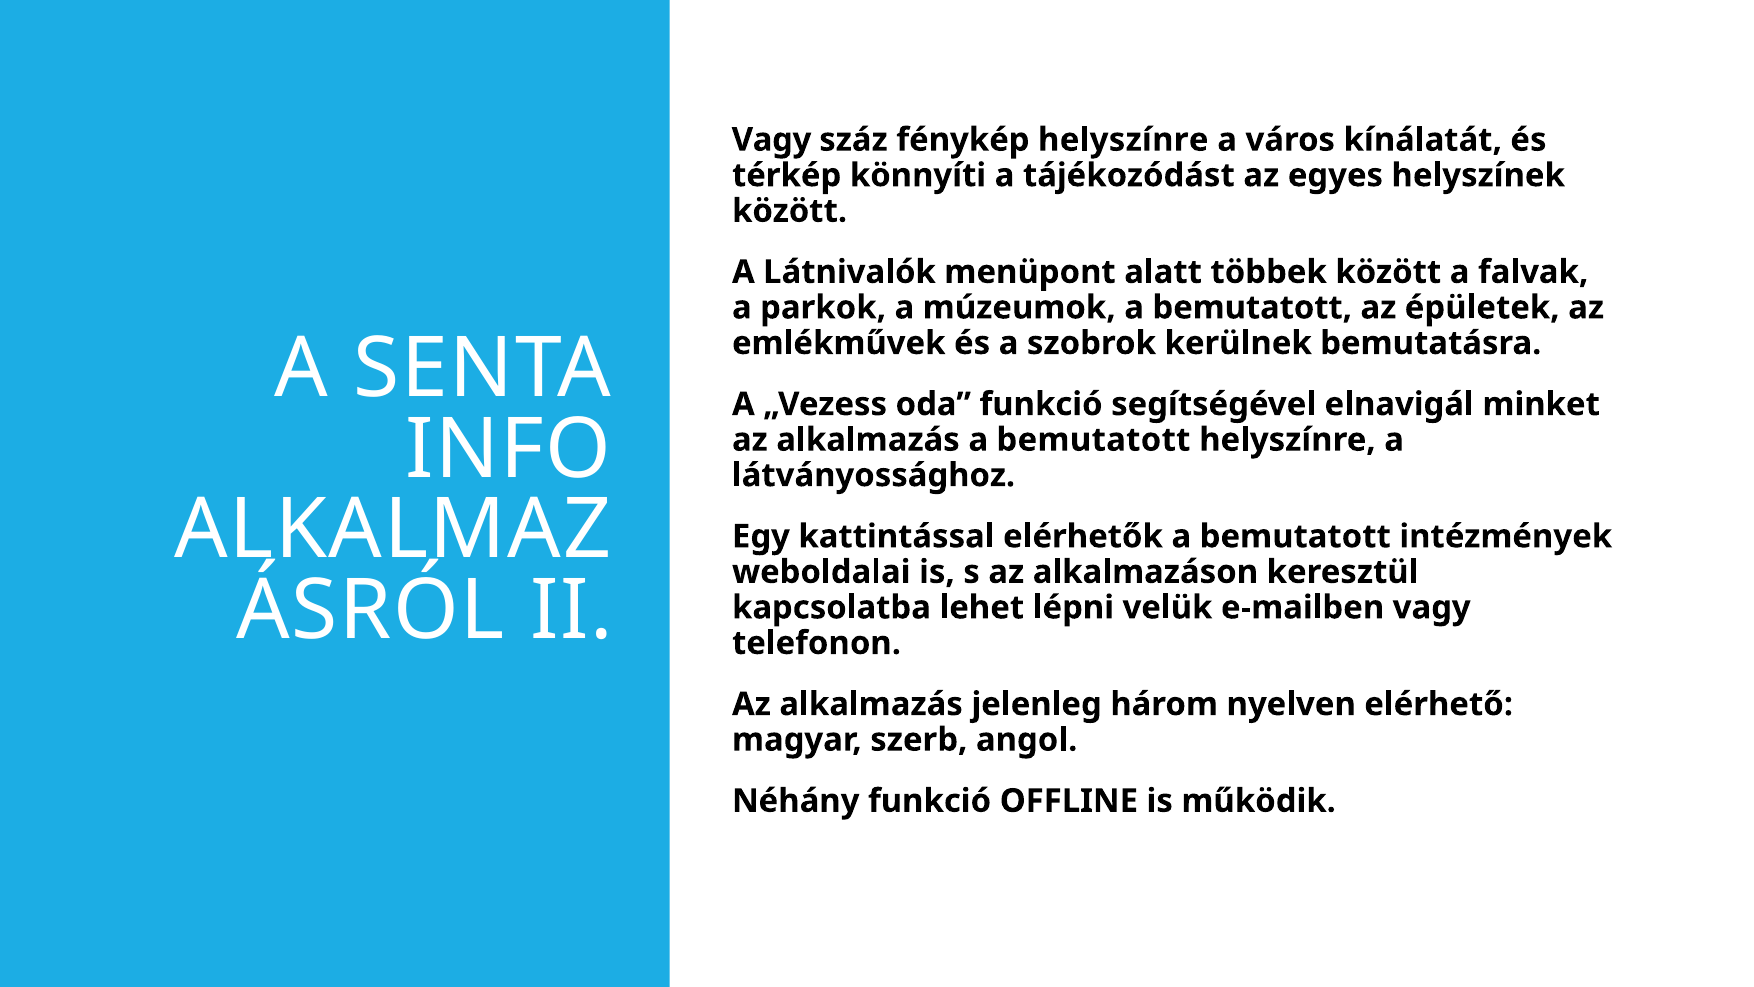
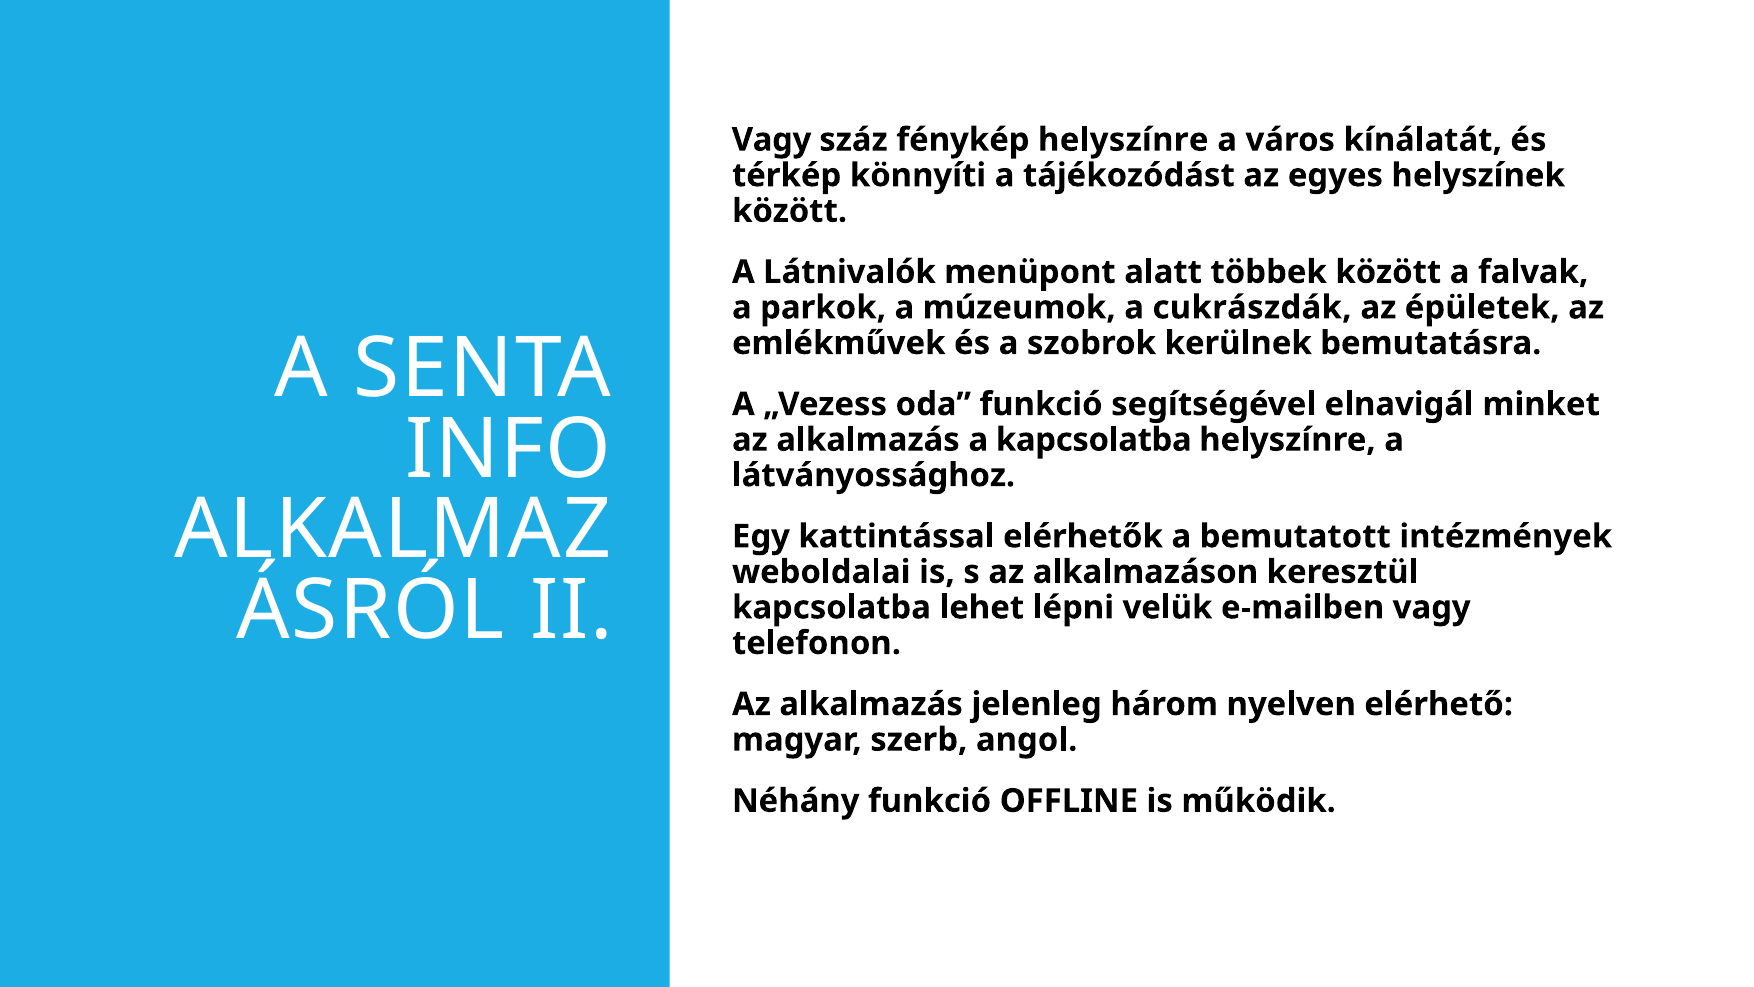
múzeumok a bemutatott: bemutatott -> cukrászdák
alkalmazás a bemutatott: bemutatott -> kapcsolatba
